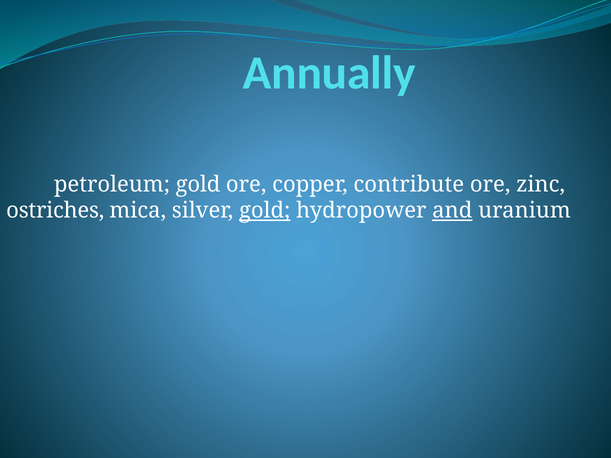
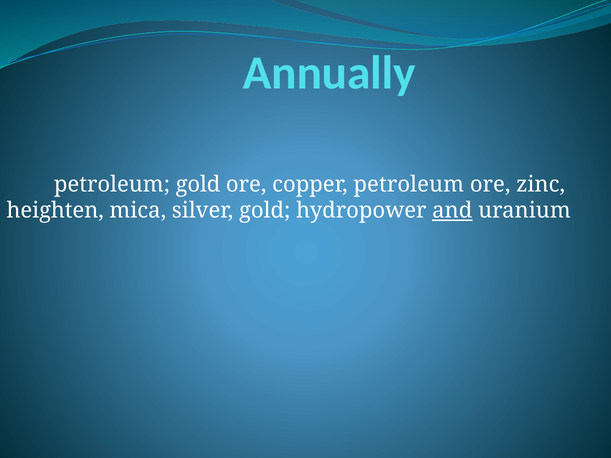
copper contribute: contribute -> petroleum
ostriches: ostriches -> heighten
gold at (265, 211) underline: present -> none
